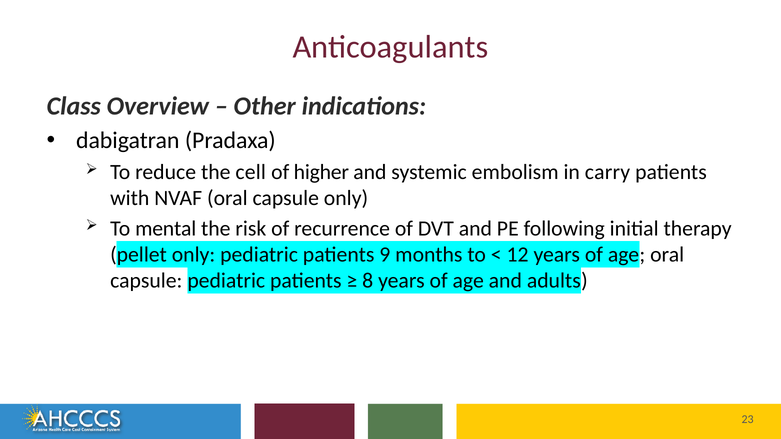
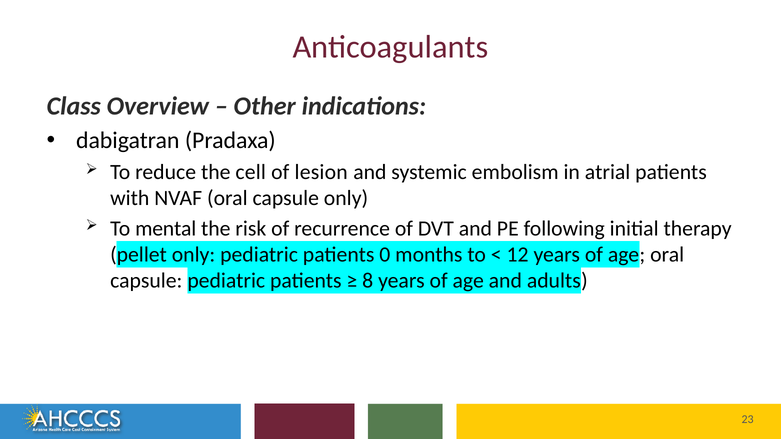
higher: higher -> lesion
carry: carry -> atrial
9: 9 -> 0
